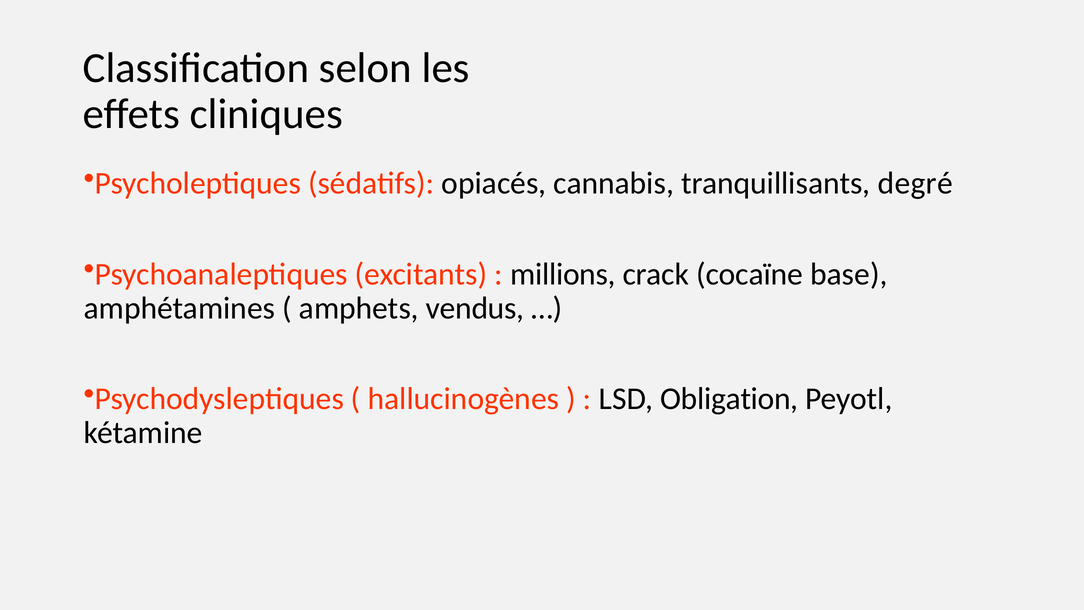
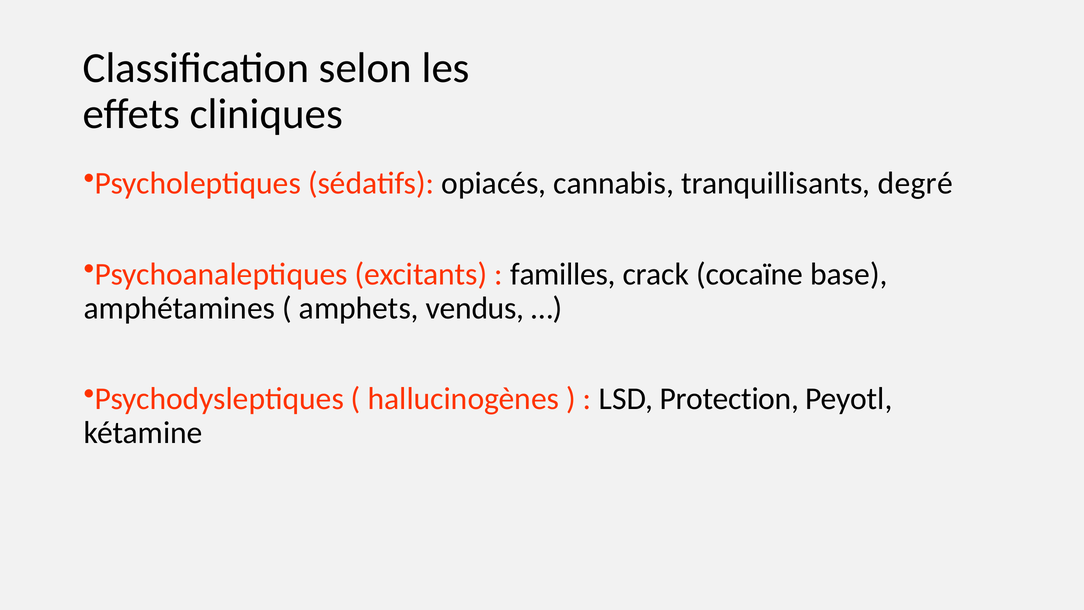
millions: millions -> familles
Obligation: Obligation -> Protection
